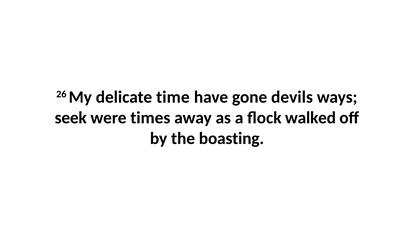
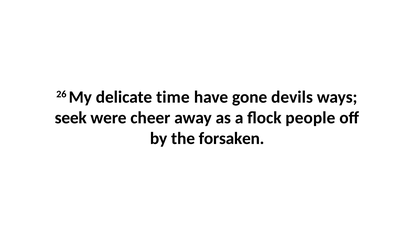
times: times -> cheer
walked: walked -> people
boasting: boasting -> forsaken
